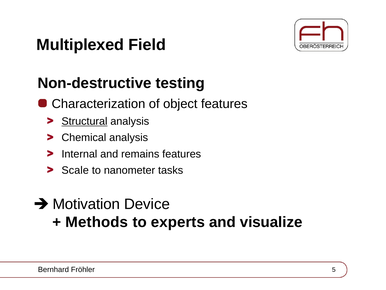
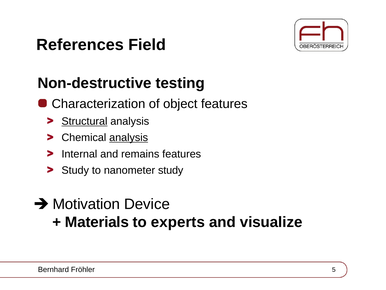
Multiplexed: Multiplexed -> References
analysis at (129, 137) underline: none -> present
Scale at (75, 170): Scale -> Study
nanometer tasks: tasks -> study
Methods: Methods -> Materials
